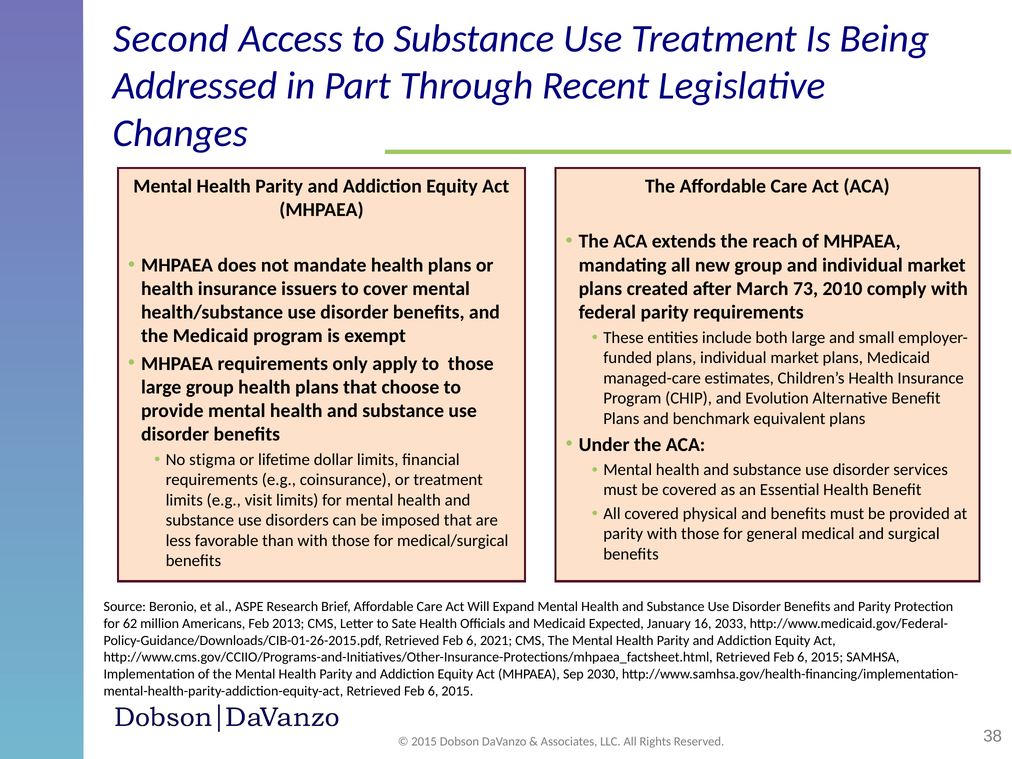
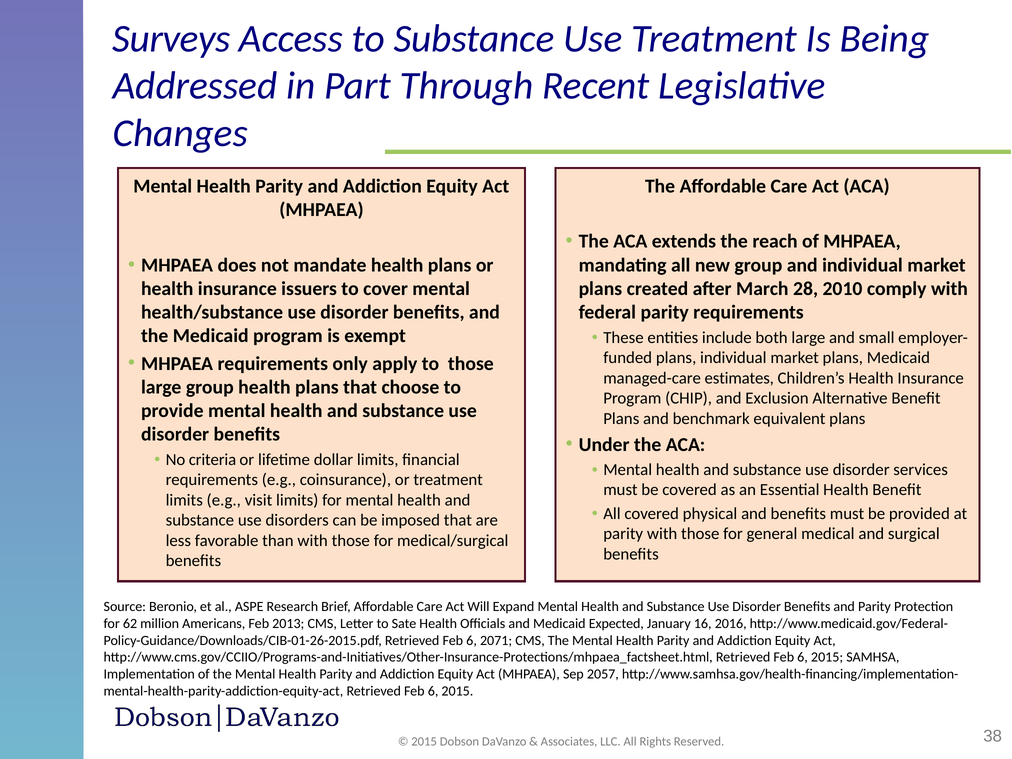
Second: Second -> Surveys
73: 73 -> 28
Evolution: Evolution -> Exclusion
stigma: stigma -> criteria
2033: 2033 -> 2016
2021: 2021 -> 2071
2030: 2030 -> 2057
